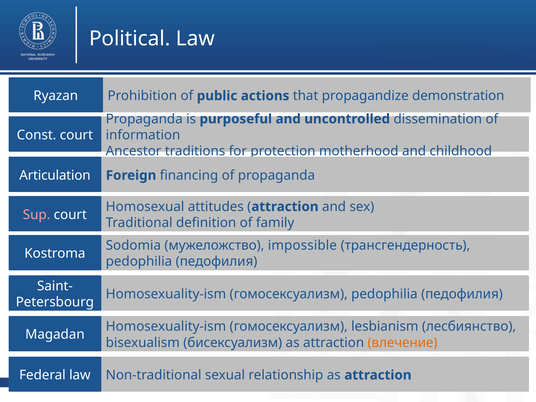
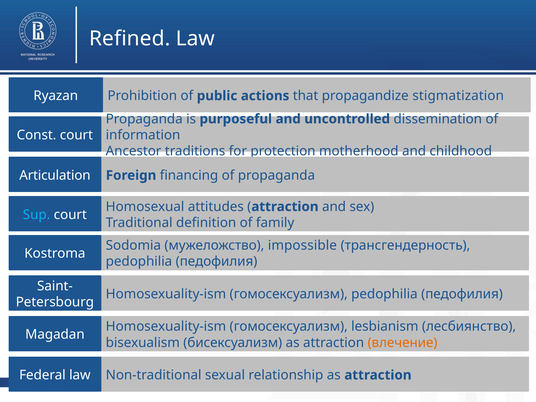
Political: Political -> Refined
demonstration: demonstration -> stigmatization
Sup colour: pink -> light blue
